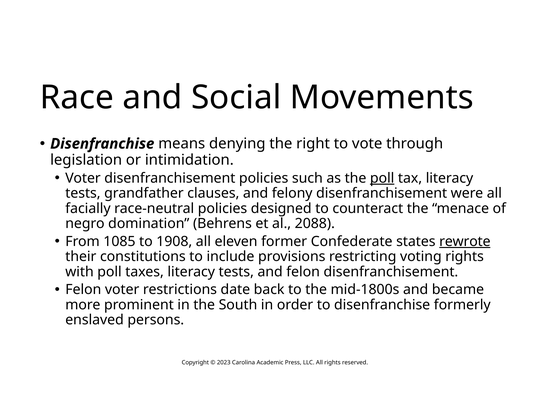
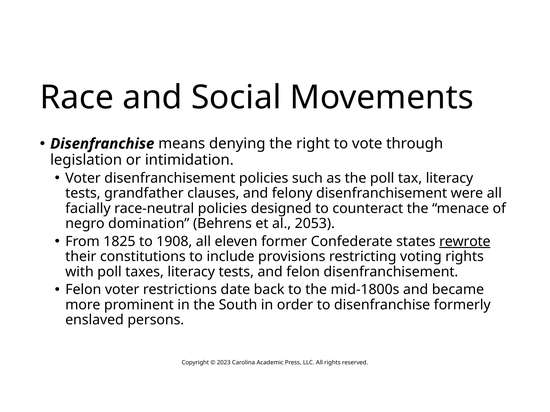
poll at (382, 178) underline: present -> none
2088: 2088 -> 2053
1085: 1085 -> 1825
